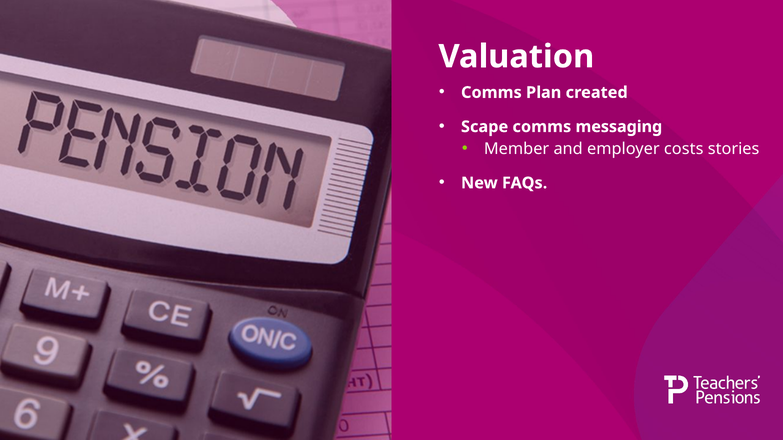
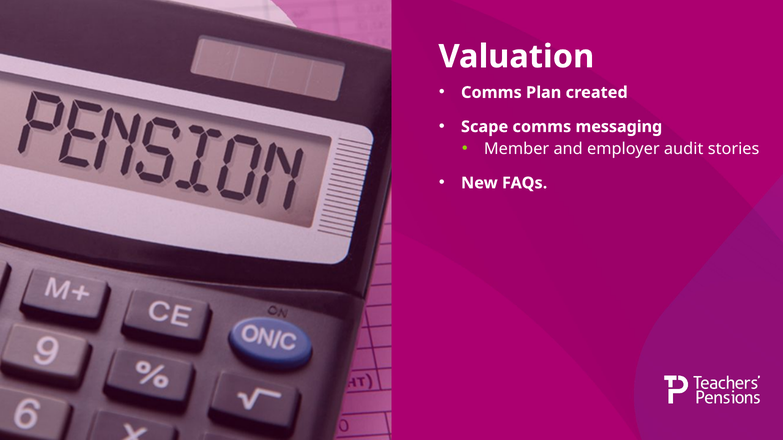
costs: costs -> audit
